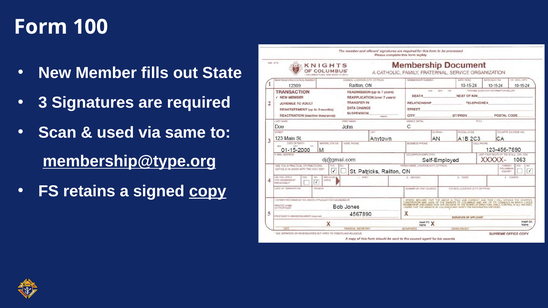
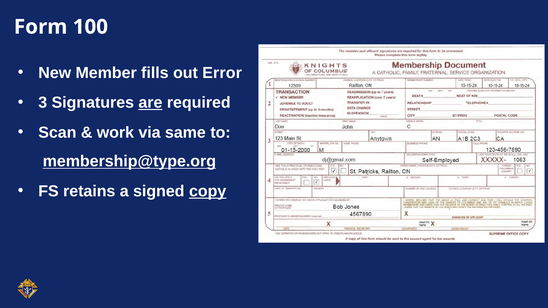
State: State -> Error
are underline: none -> present
used: used -> work
